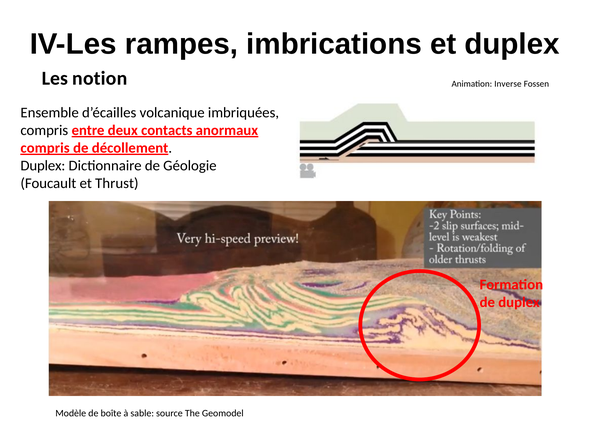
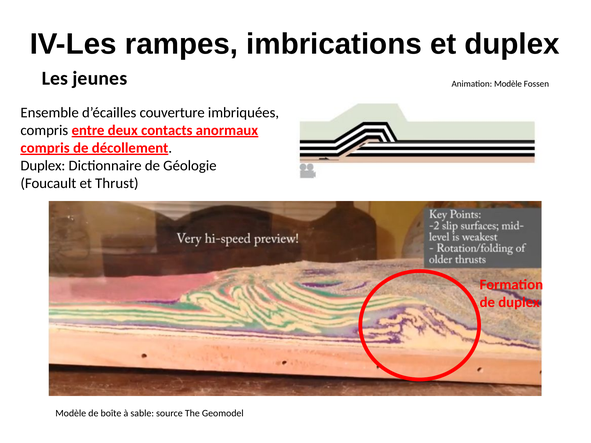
notion: notion -> jeunes
Animation Inverse: Inverse -> Modèle
volcanique: volcanique -> couverture
